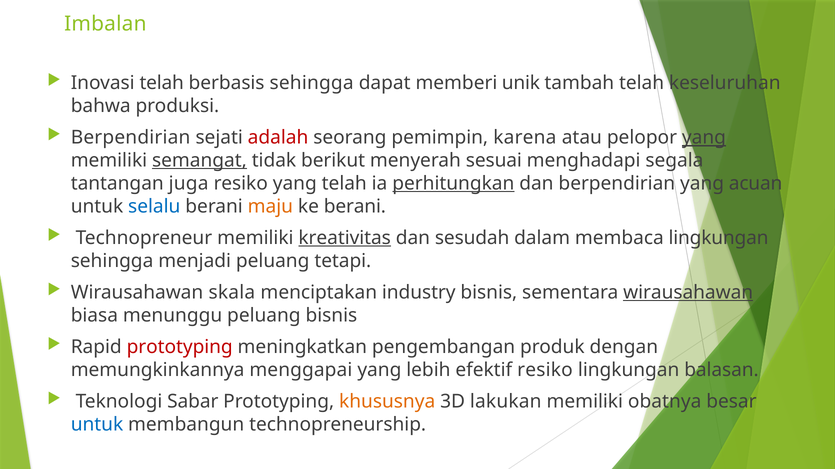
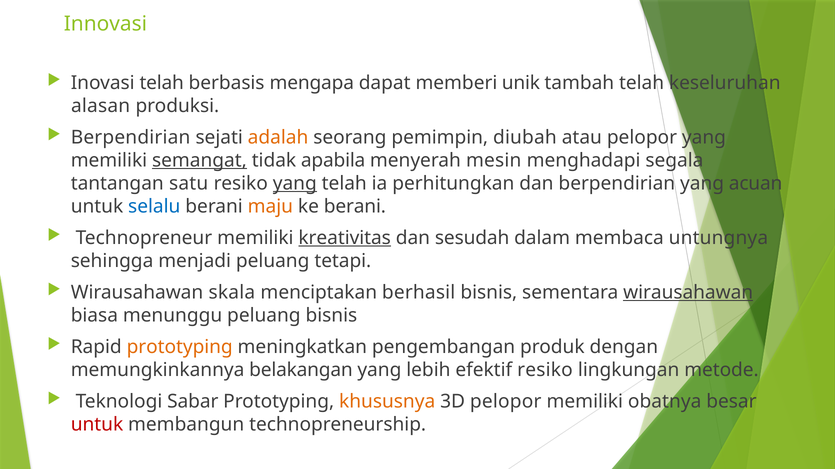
Imbalan: Imbalan -> Innovasi
berbasis sehingga: sehingga -> mengapa
bahwa: bahwa -> alasan
adalah colour: red -> orange
karena: karena -> diubah
yang at (704, 138) underline: present -> none
berikut: berikut -> apabila
sesuai: sesuai -> mesin
juga: juga -> satu
yang at (295, 184) underline: none -> present
perhitungkan underline: present -> none
membaca lingkungan: lingkungan -> untungnya
industry: industry -> berhasil
prototyping at (180, 347) colour: red -> orange
menggapai: menggapai -> belakangan
balasan: balasan -> metode
3D lakukan: lakukan -> pelopor
untuk at (97, 425) colour: blue -> red
